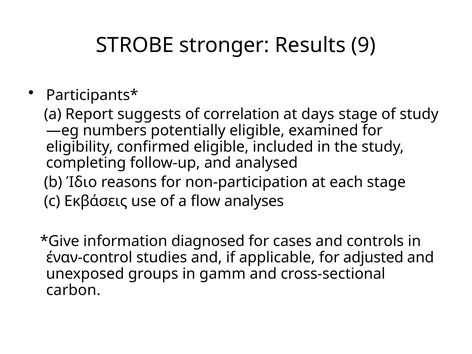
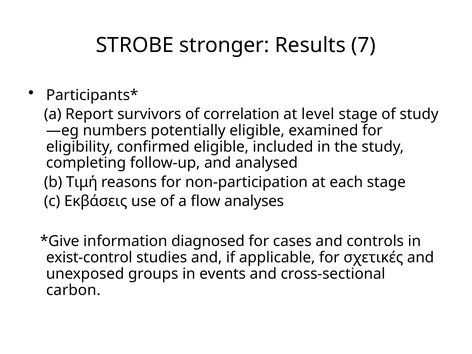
9: 9 -> 7
suggests: suggests -> survivors
days: days -> level
Ίδιο: Ίδιο -> Τιμή
έναν-control: έναν-control -> exist-control
adjusted: adjusted -> σχετικές
gamm: gamm -> events
